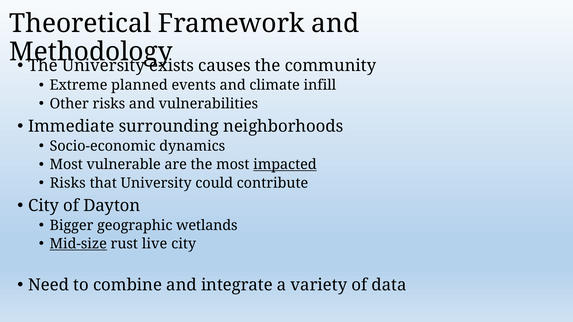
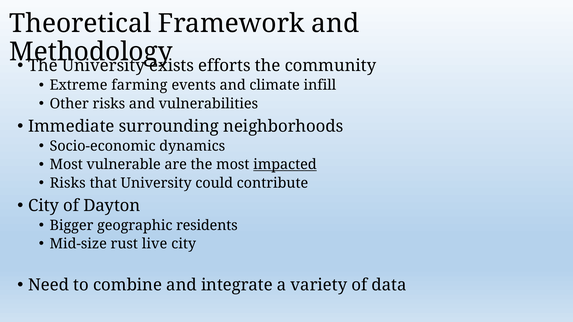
causes: causes -> efforts
planned: planned -> farming
wetlands: wetlands -> residents
Mid-size underline: present -> none
